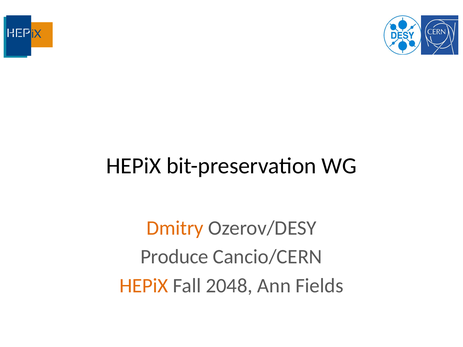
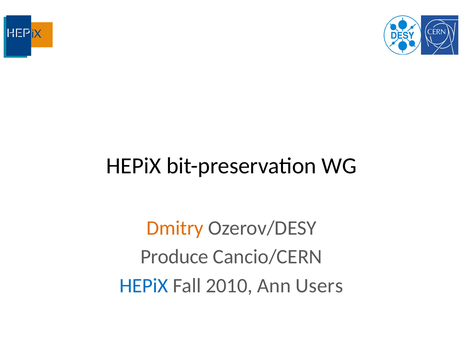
HEPiX at (144, 286) colour: orange -> blue
2048: 2048 -> 2010
Fields: Fields -> Users
